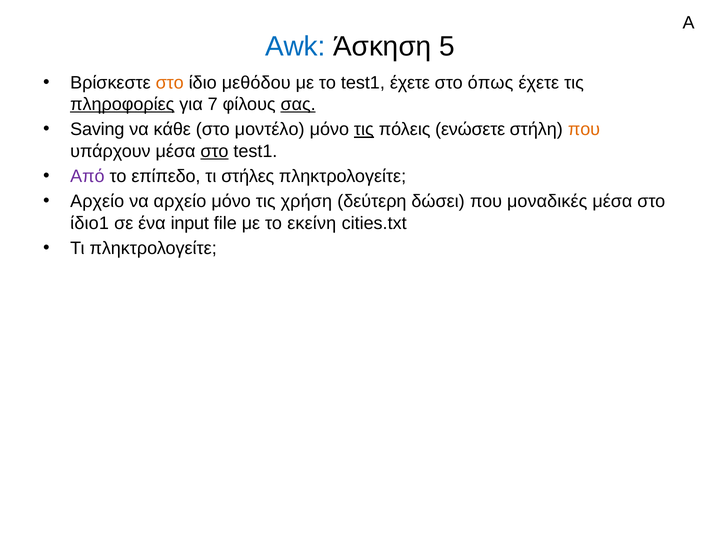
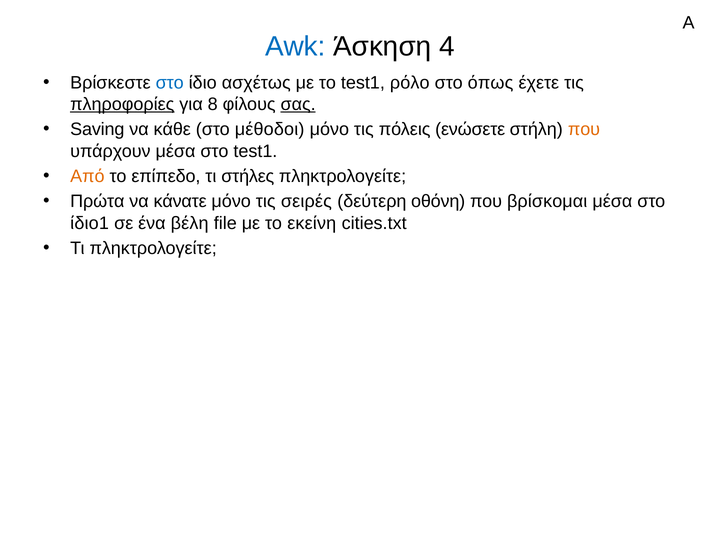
5: 5 -> 4
στο at (170, 83) colour: orange -> blue
μεθόδου: μεθόδου -> ασχέτως
test1 έχετε: έχετε -> ρόλο
7: 7 -> 8
μοντέλο: μοντέλο -> μέθοδοι
τις at (364, 129) underline: present -> none
στο at (214, 151) underline: present -> none
Από colour: purple -> orange
Αρχείο at (97, 201): Αρχείο -> Πρώτα
να αρχείο: αρχείο -> κάνατε
χρήση: χρήση -> σειρές
δώσει: δώσει -> οθόνη
μοναδικές: μοναδικές -> βρίσκομαι
input: input -> βέλη
